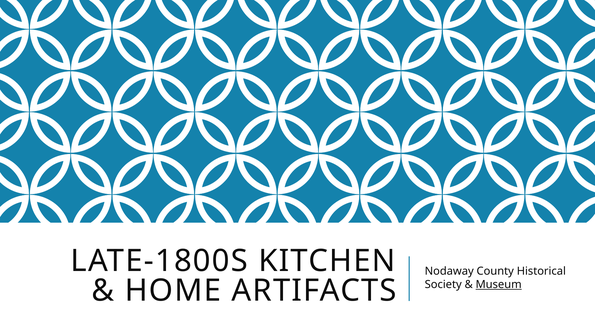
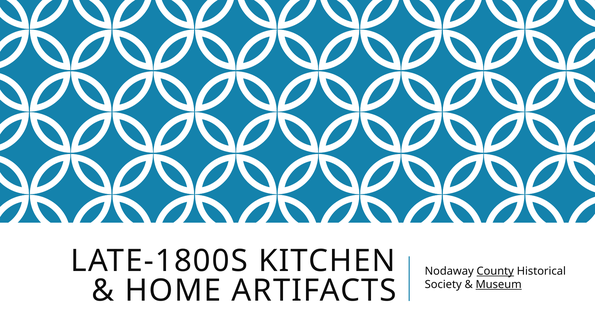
County underline: none -> present
